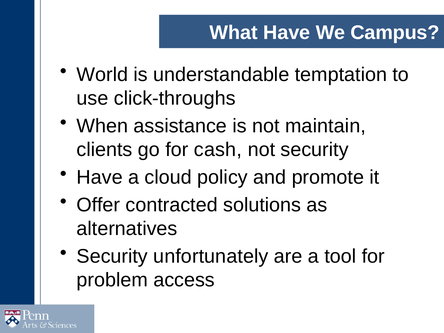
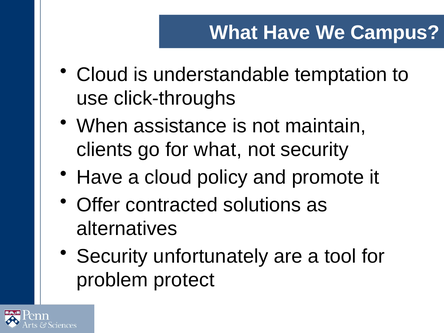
World at (102, 75): World -> Cloud
for cash: cash -> what
access: access -> protect
